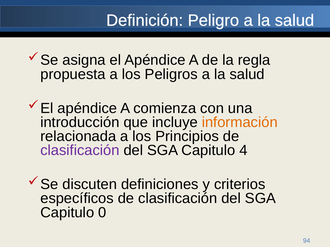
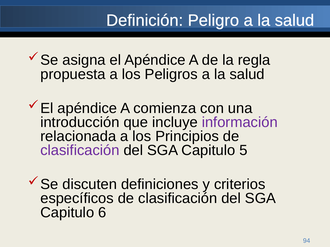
información colour: orange -> purple
4: 4 -> 5
0: 0 -> 6
